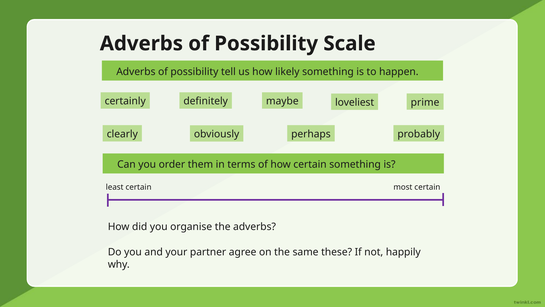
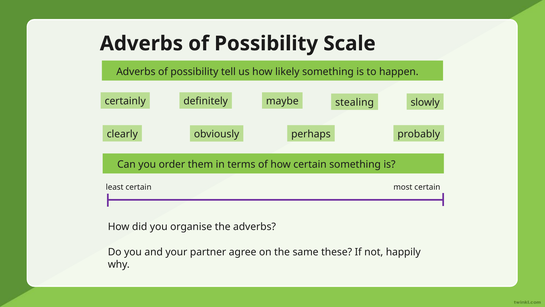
loveliest: loveliest -> stealing
prime: prime -> slowly
